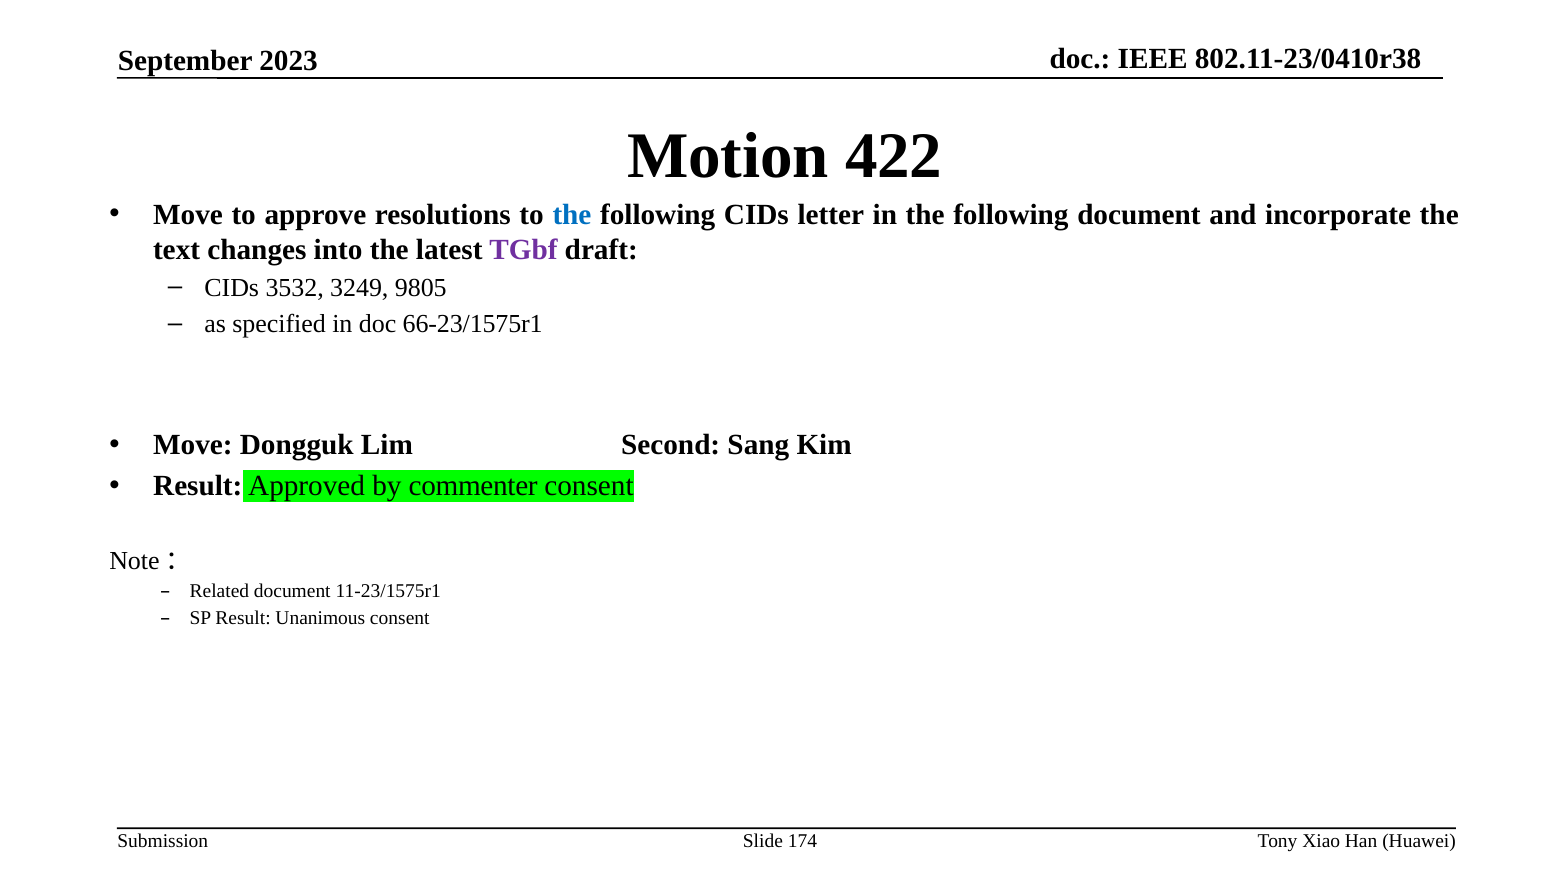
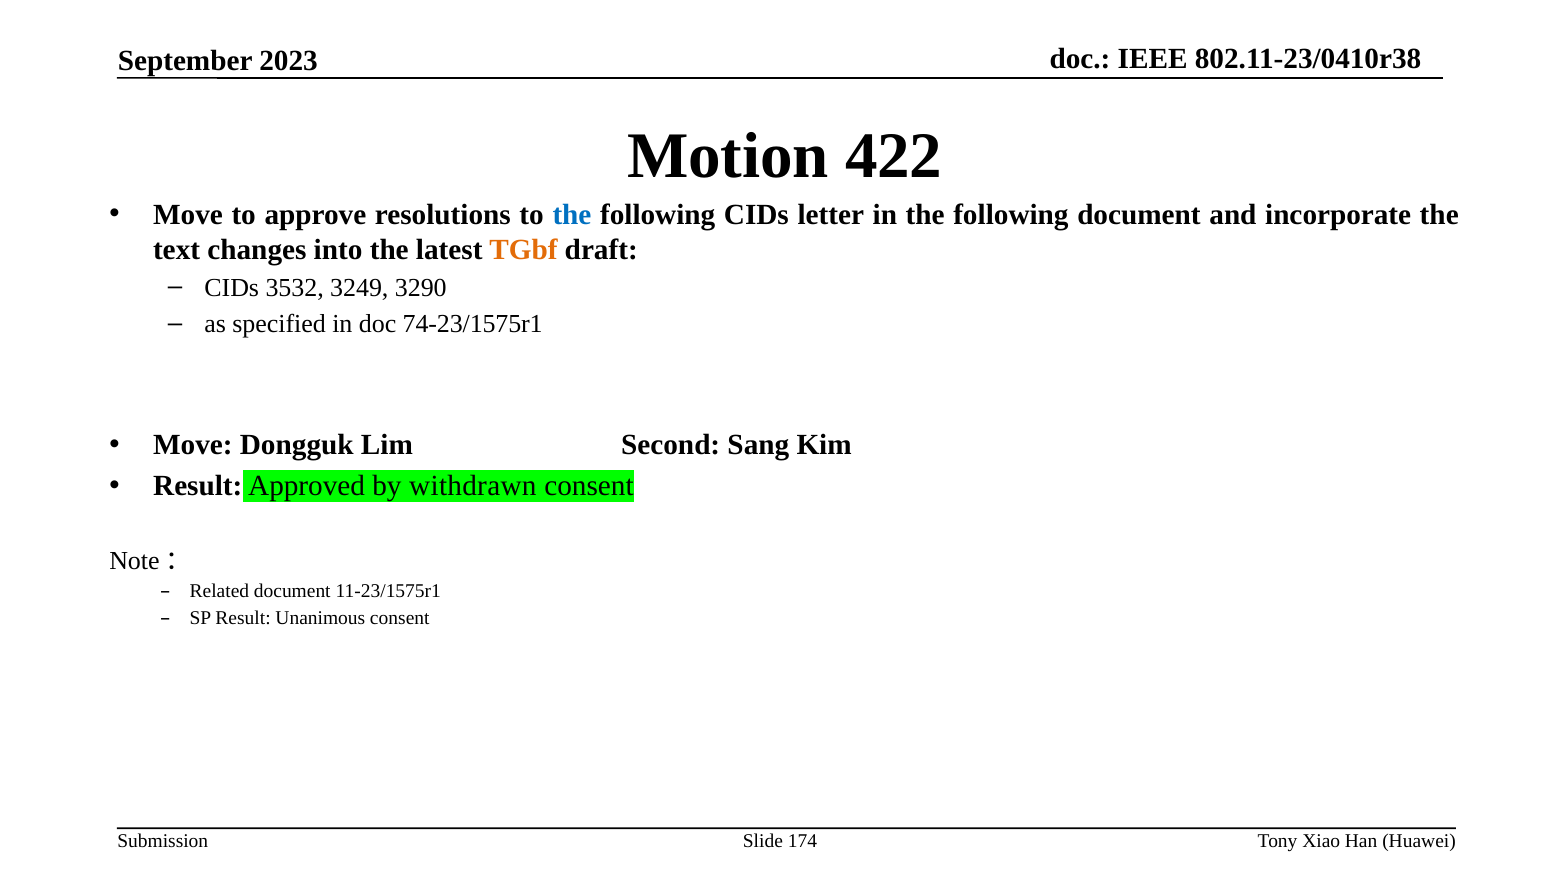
TGbf colour: purple -> orange
9805: 9805 -> 3290
66-23/1575r1: 66-23/1575r1 -> 74-23/1575r1
commenter: commenter -> withdrawn
